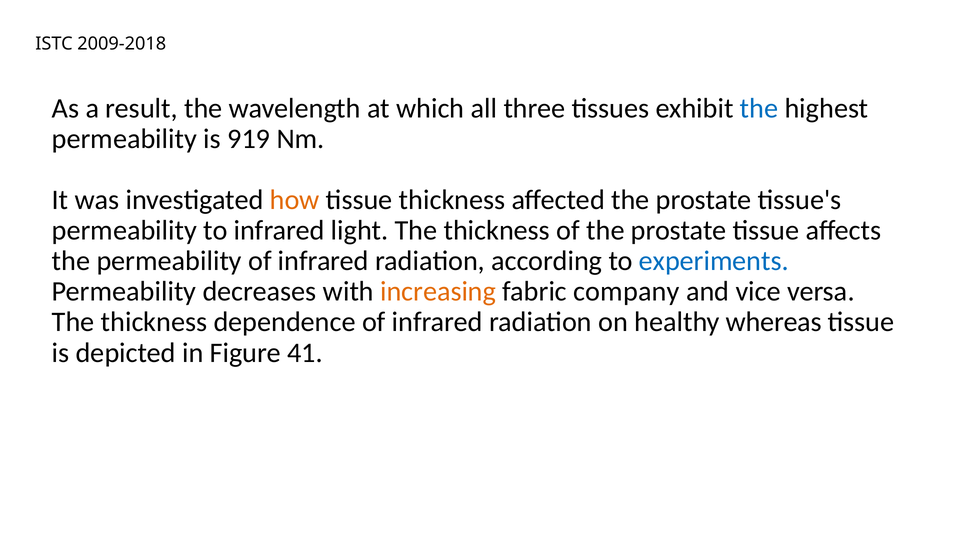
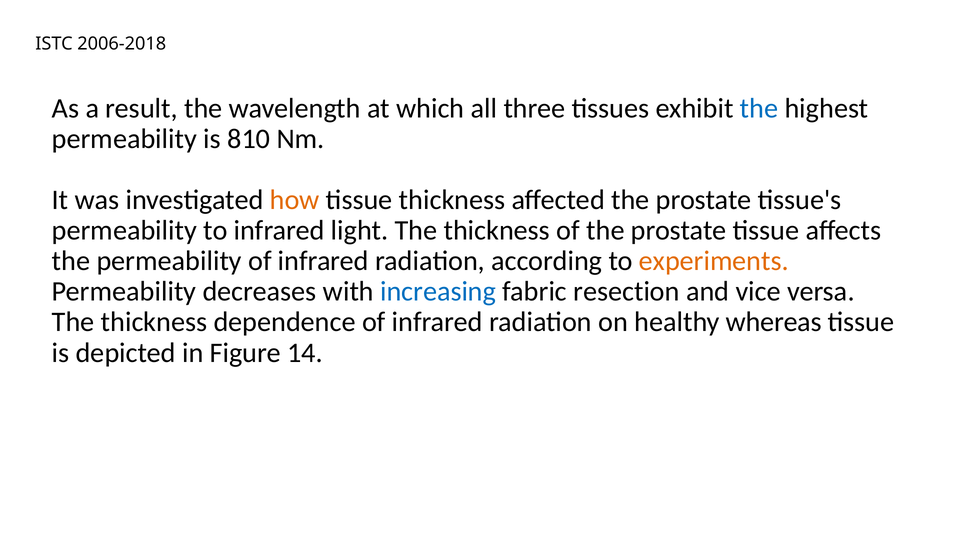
2009-2018: 2009-2018 -> 2006-2018
919: 919 -> 810
experiments colour: blue -> orange
increasing colour: orange -> blue
company: company -> resection
41: 41 -> 14
